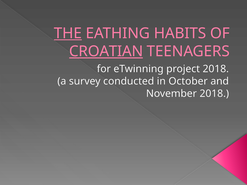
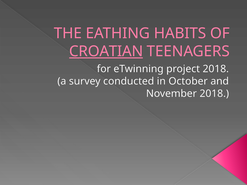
THE underline: present -> none
